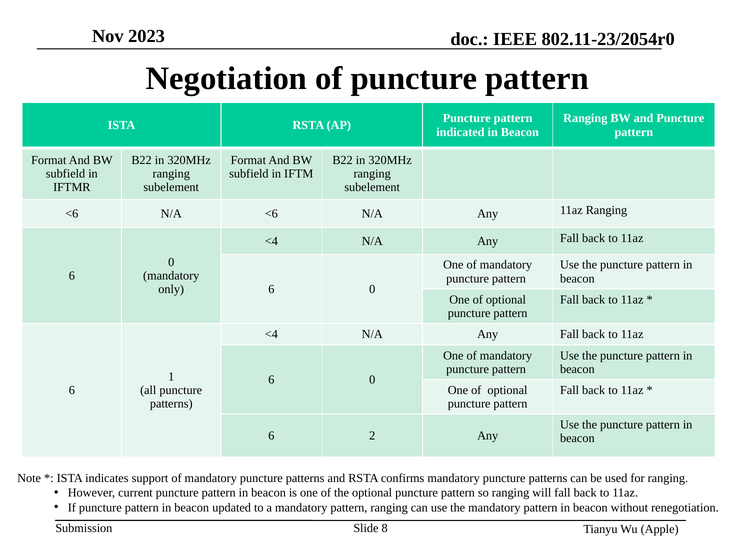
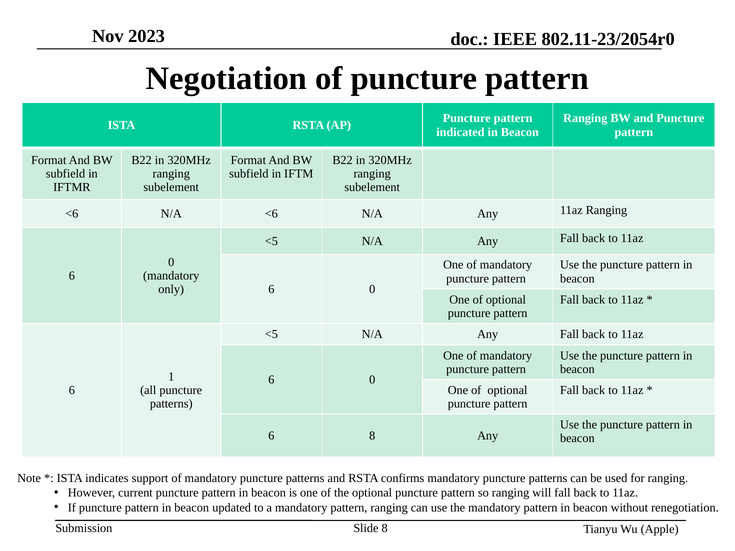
<4 at (271, 241): <4 -> <5
<4 at (271, 334): <4 -> <5
6 2: 2 -> 8
